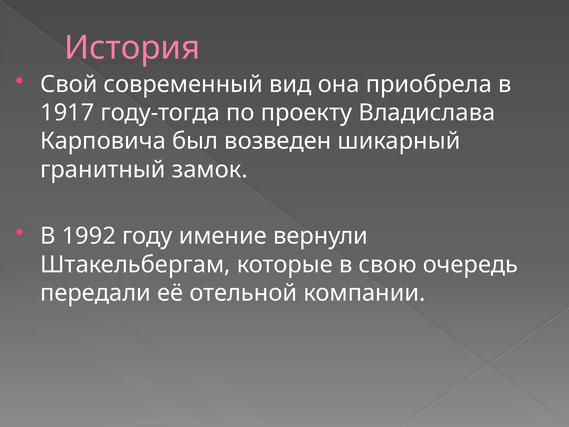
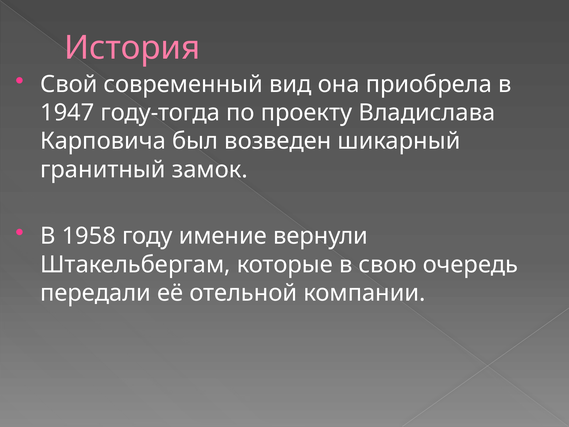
1917: 1917 -> 1947
1992: 1992 -> 1958
